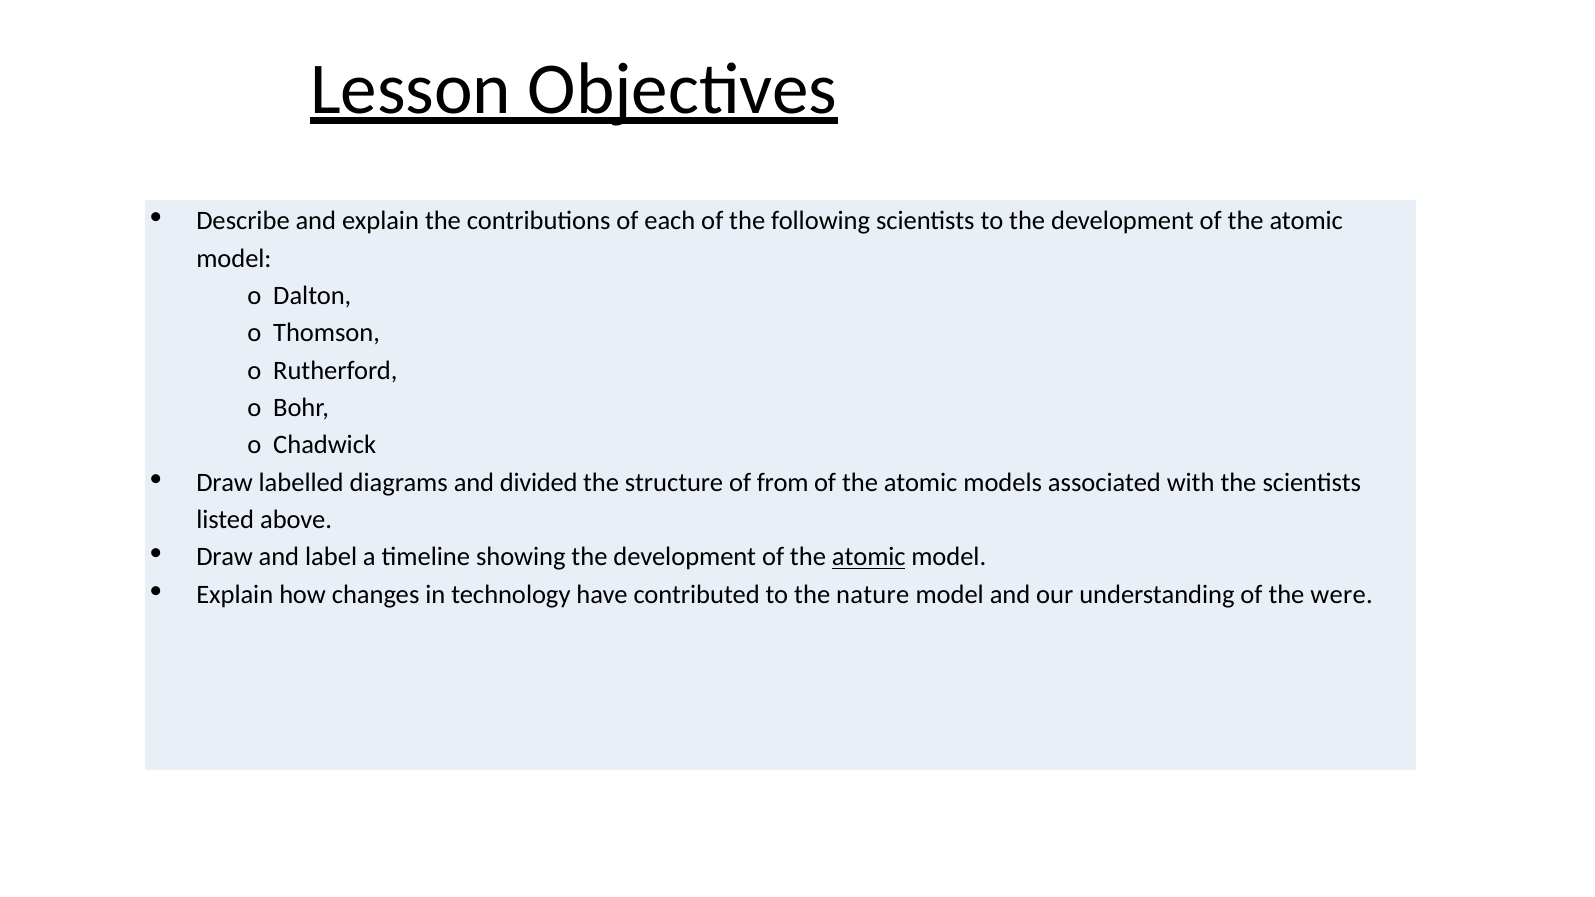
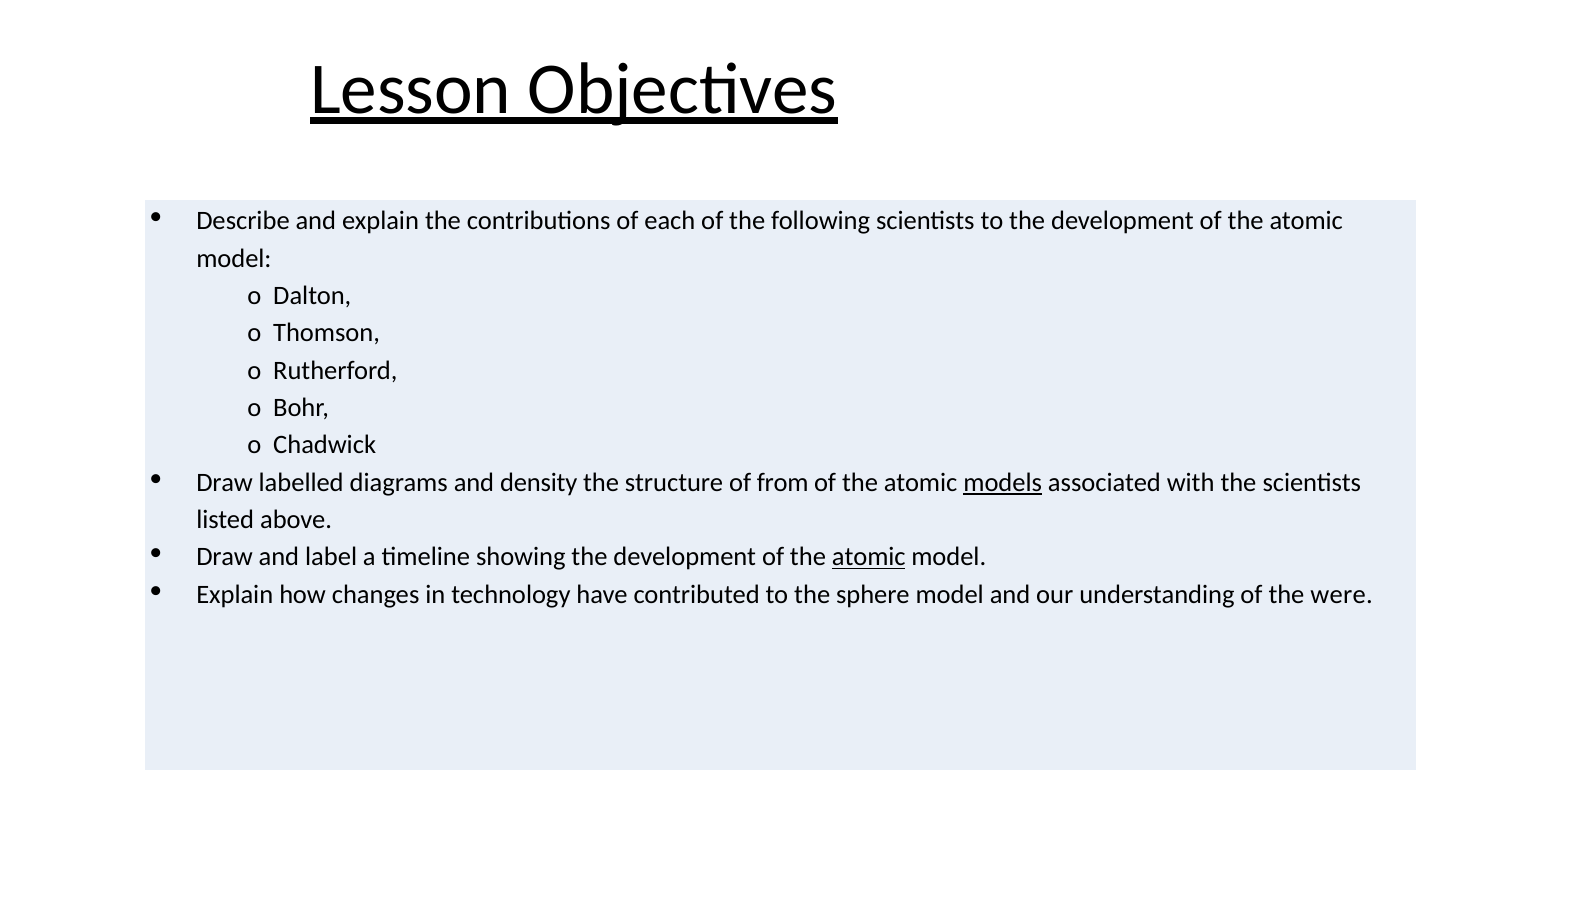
divided: divided -> density
models underline: none -> present
nature: nature -> sphere
